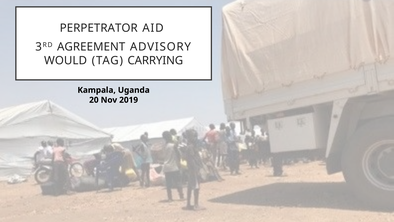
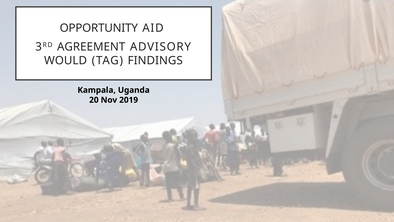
PERPETRATOR: PERPETRATOR -> OPPORTUNITY
CARRYING: CARRYING -> FINDINGS
